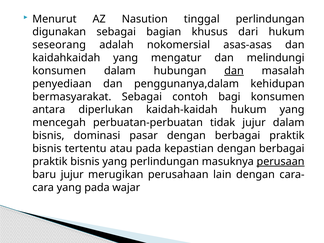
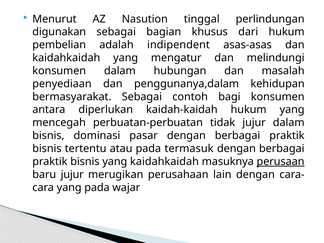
seseorang: seseorang -> pembelian
nokomersial: nokomersial -> indipendent
dan at (234, 71) underline: present -> none
kepastian: kepastian -> termasuk
yang perlindungan: perlindungan -> kaidahkaidah
